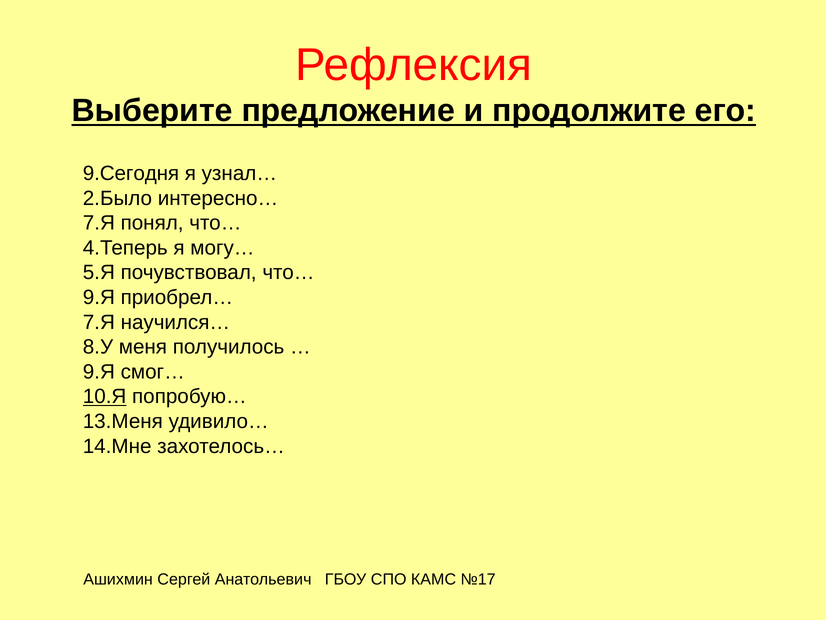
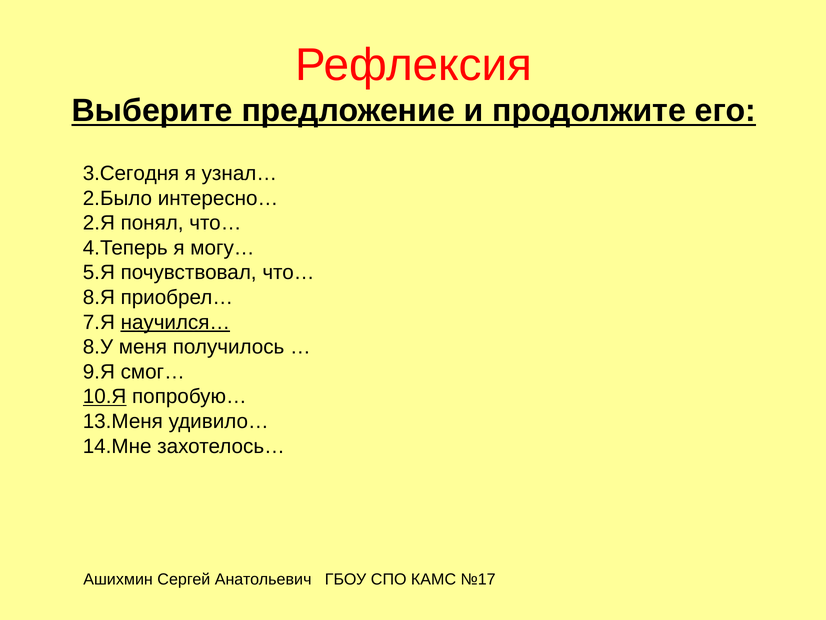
9.Сегодня: 9.Сегодня -> 3.Сегодня
7.Я at (99, 223): 7.Я -> 2.Я
9.Я at (99, 297): 9.Я -> 8.Я
научился… underline: none -> present
